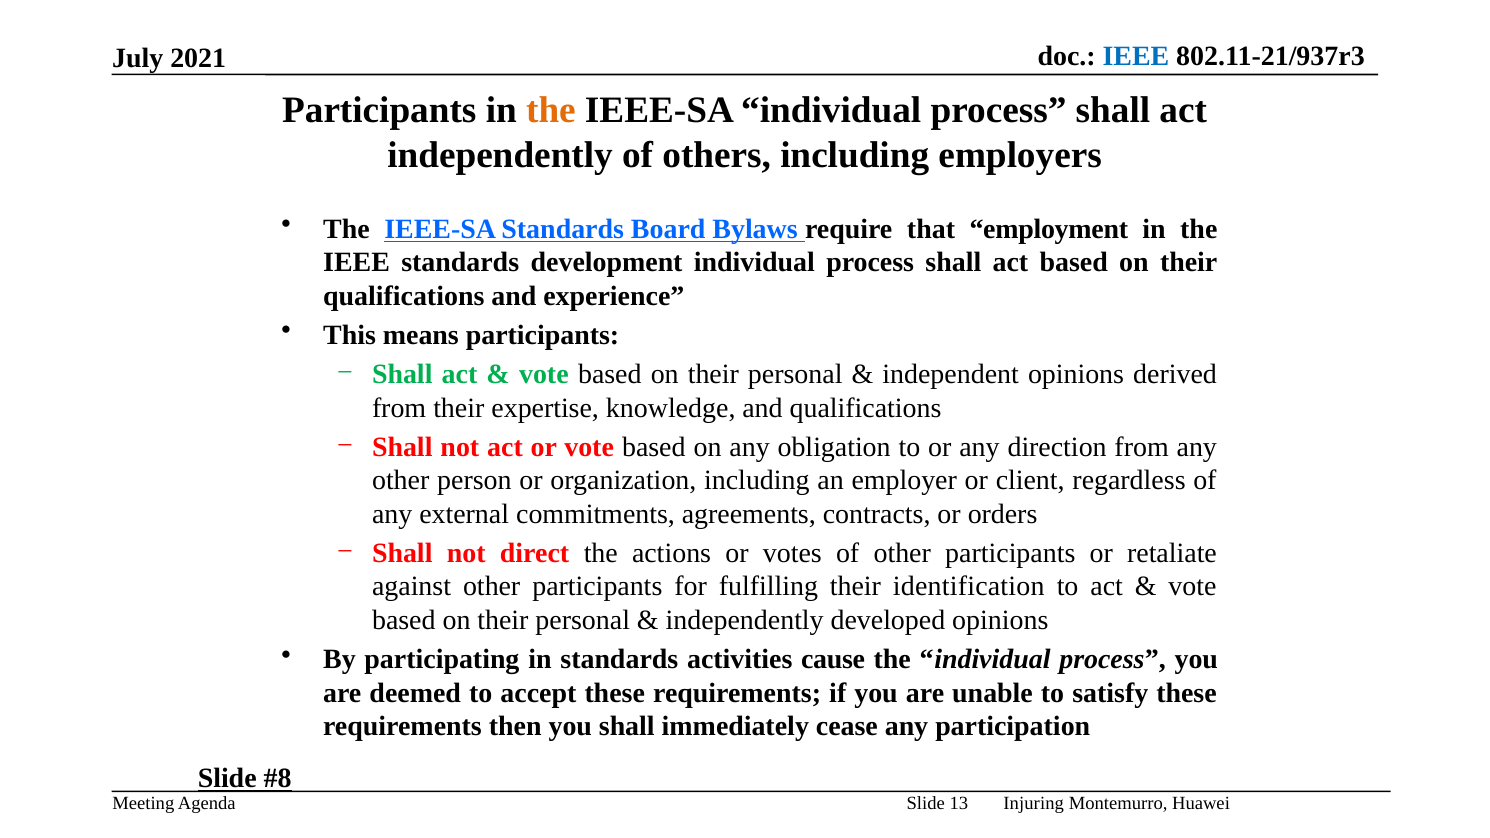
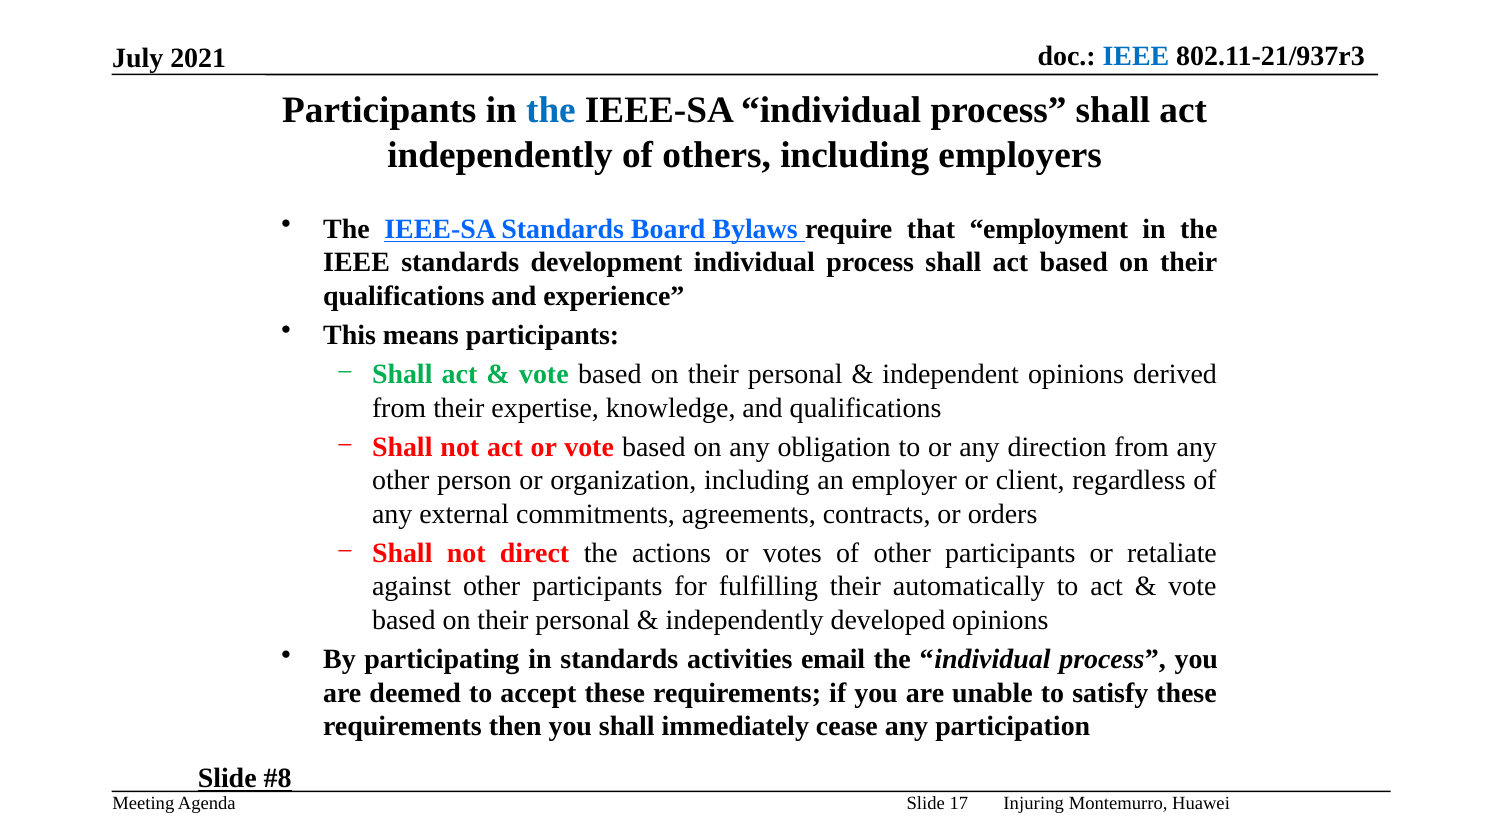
the at (551, 111) colour: orange -> blue
identification: identification -> automatically
cause: cause -> email
13: 13 -> 17
